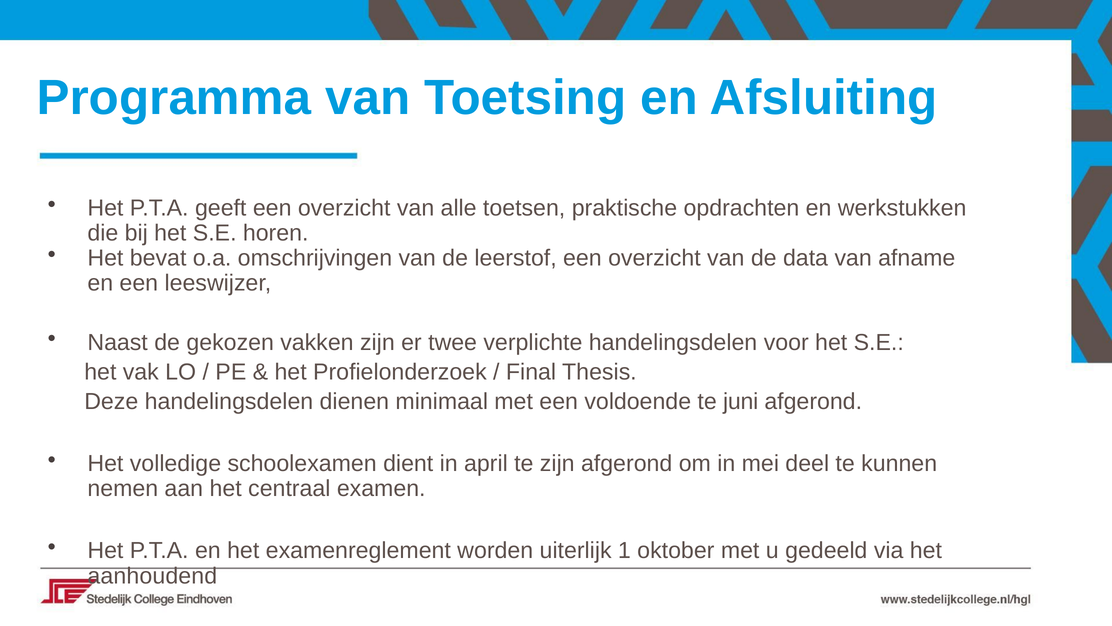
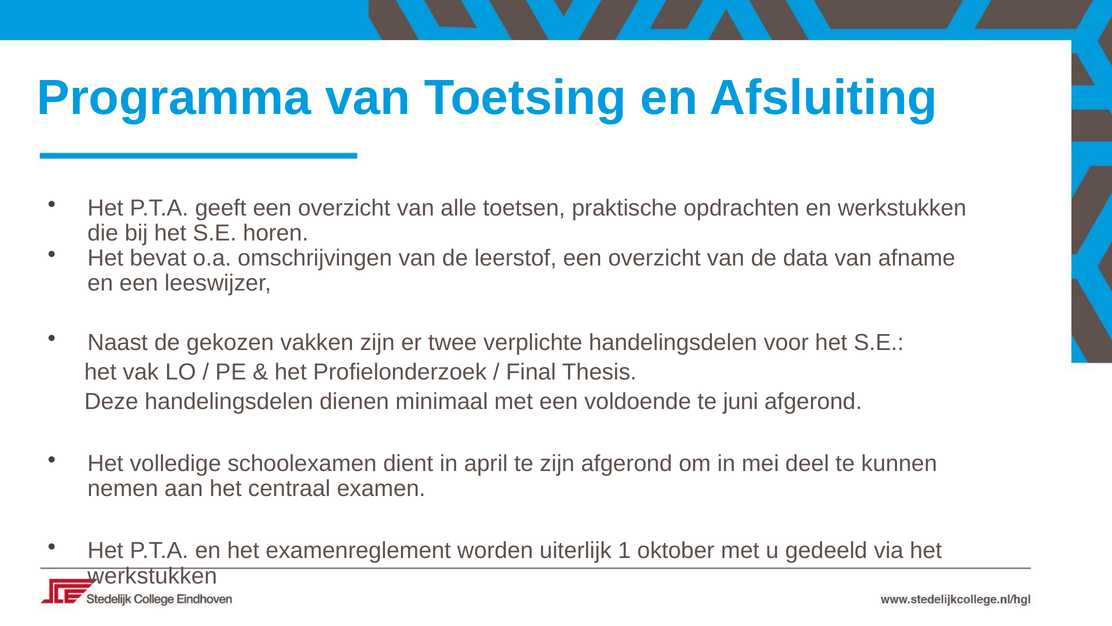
aanhoudend at (152, 575): aanhoudend -> werkstukken
